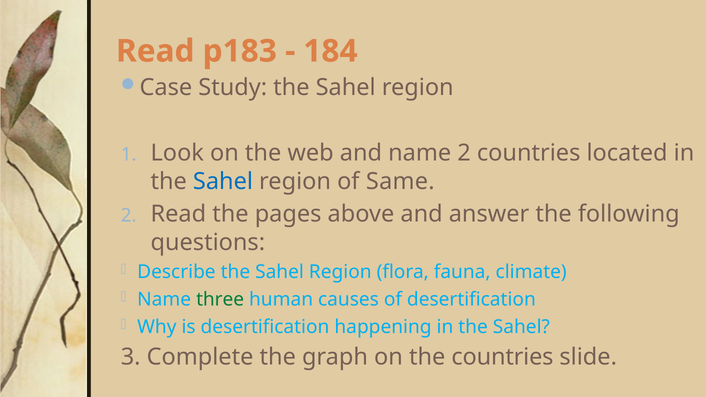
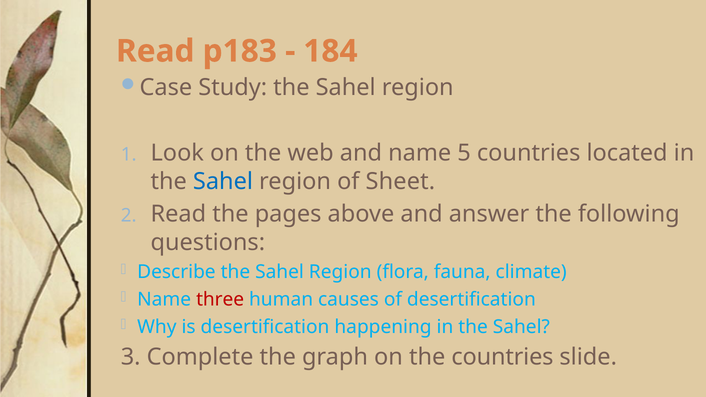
name 2: 2 -> 5
Same: Same -> Sheet
three colour: green -> red
